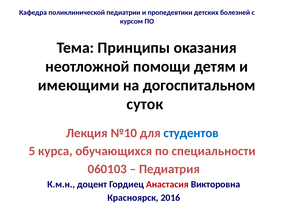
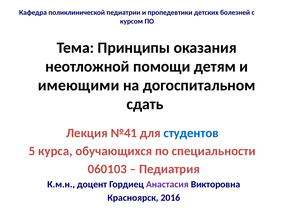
суток: суток -> сдать
№10: №10 -> №41
Анастасия colour: red -> purple
